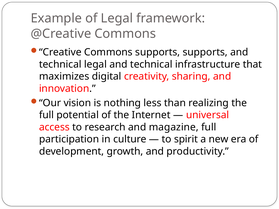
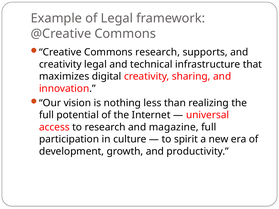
Commons supports: supports -> research
technical at (60, 64): technical -> creativity
